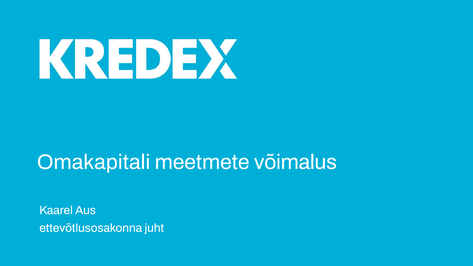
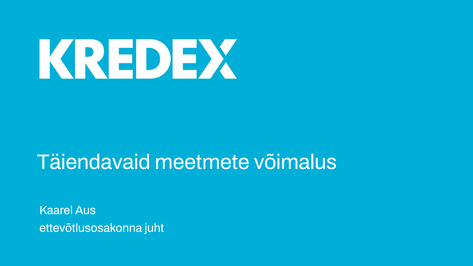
Omakapitali: Omakapitali -> Täiendavaid
